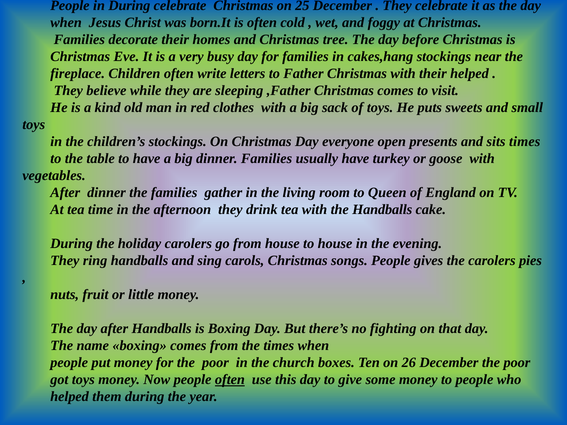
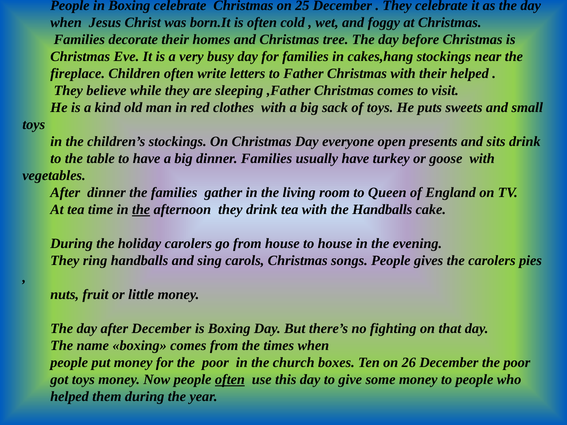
in During: During -> Boxing
sits times: times -> drink
the at (141, 210) underline: none -> present
after Handballs: Handballs -> December
